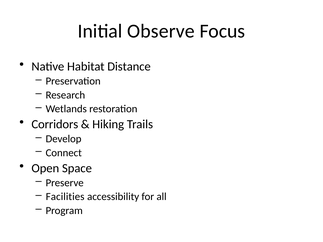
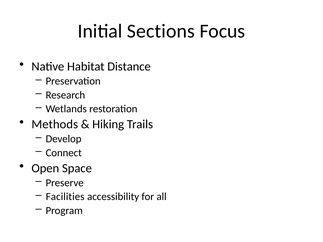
Observe: Observe -> Sections
Corridors: Corridors -> Methods
